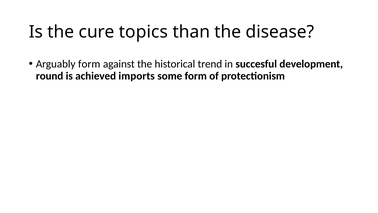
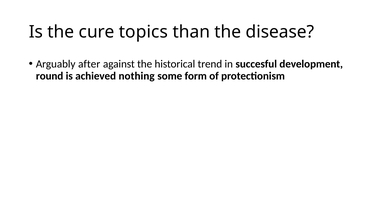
Arguably form: form -> after
imports: imports -> nothing
